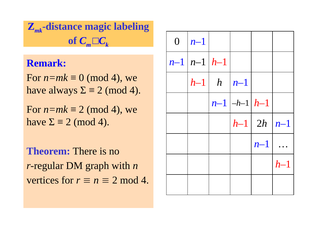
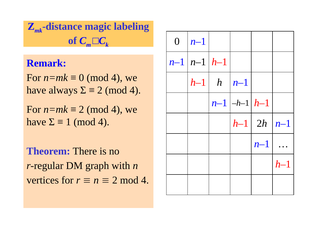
2 at (68, 122): 2 -> 1
